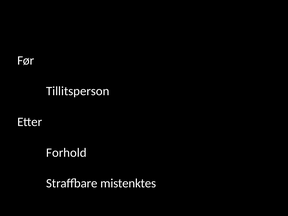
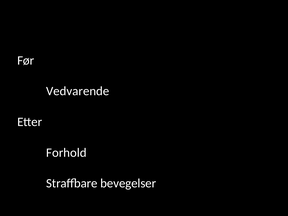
Tillitsperson: Tillitsperson -> Vedvarende
mistenktes: mistenktes -> bevegelser
